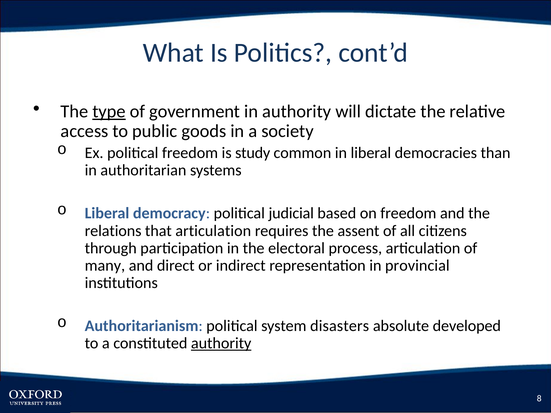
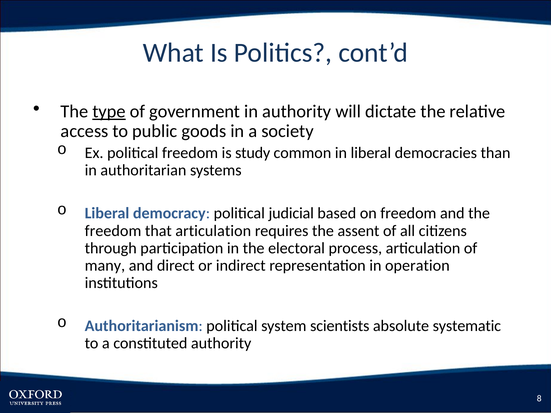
relations at (113, 231): relations -> freedom
provincial: provincial -> operation
disasters: disasters -> scientists
developed: developed -> systematic
authority at (221, 343) underline: present -> none
